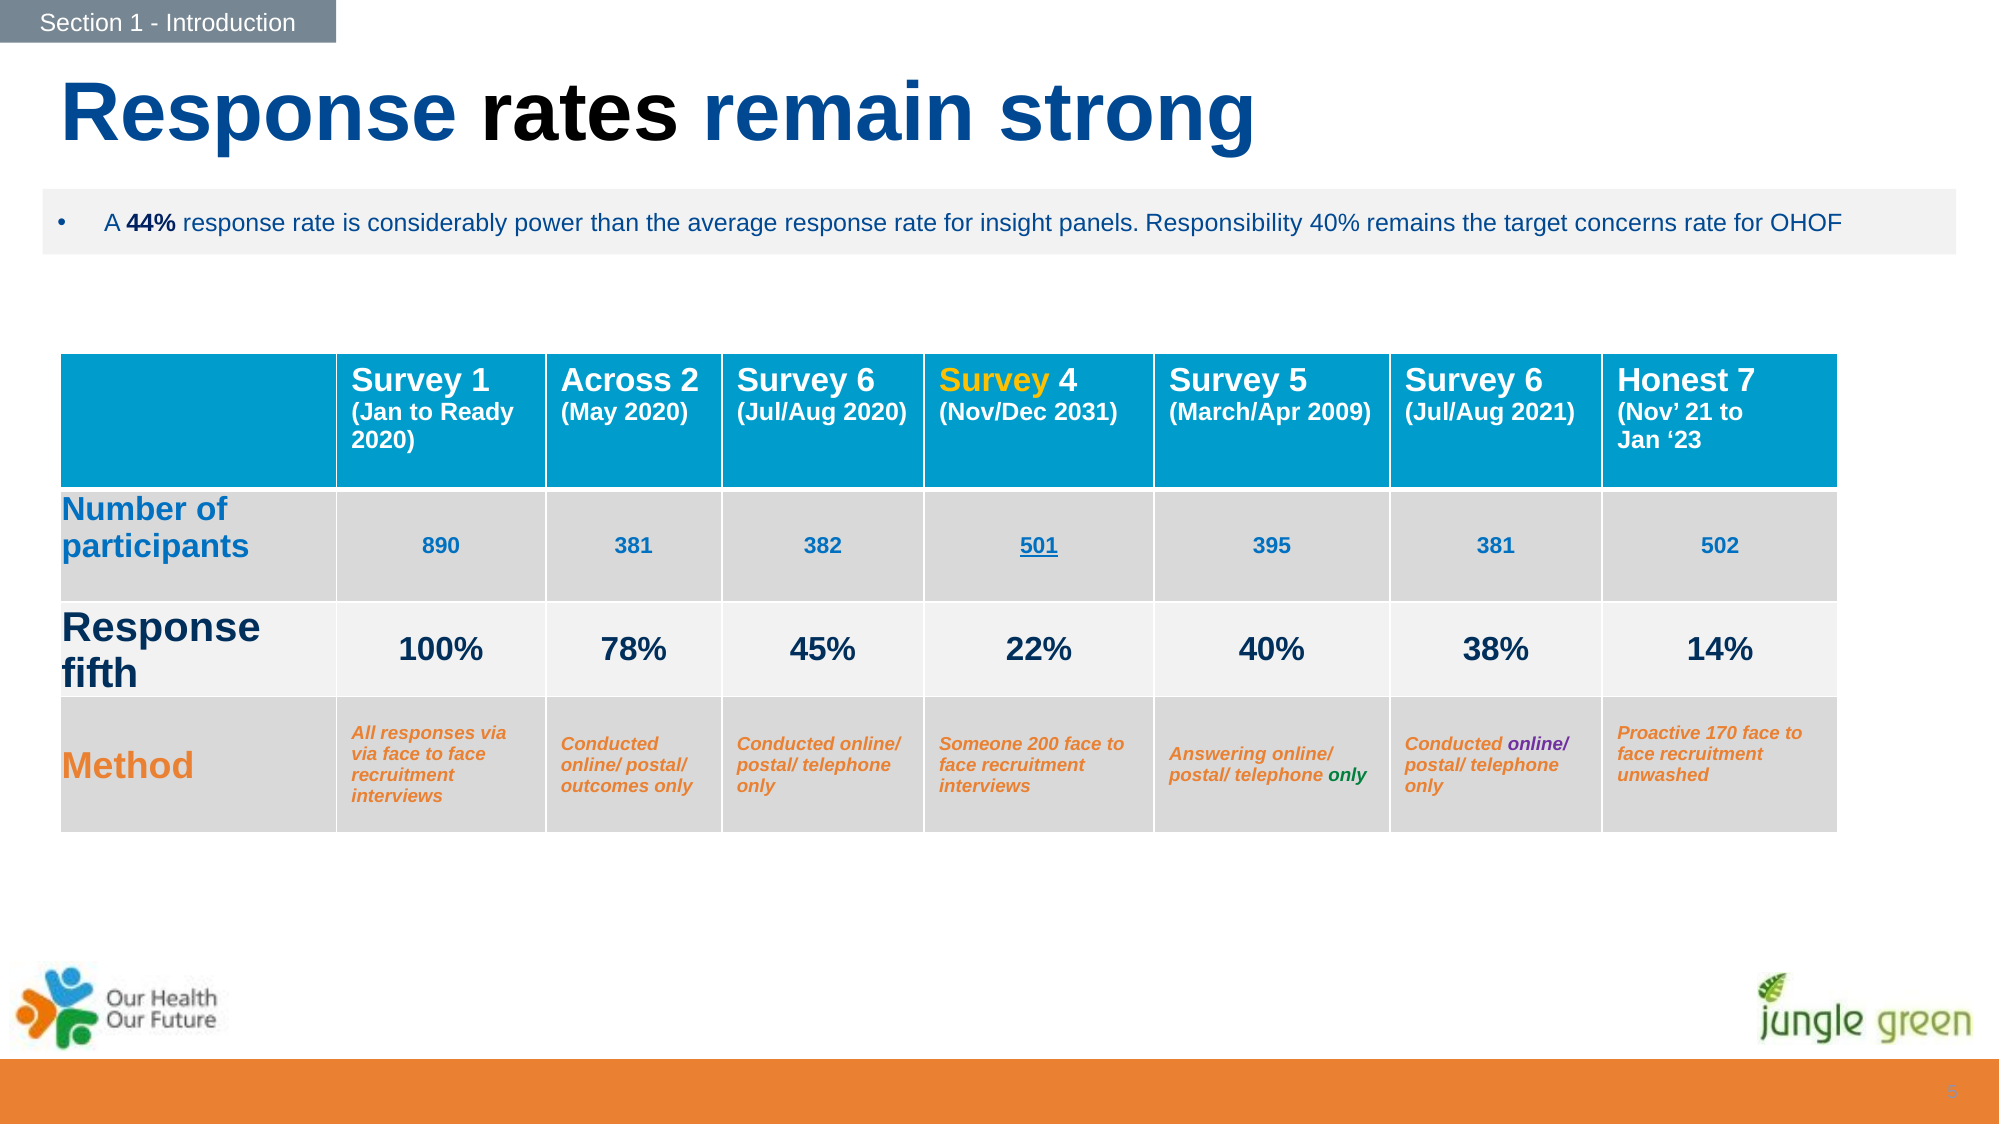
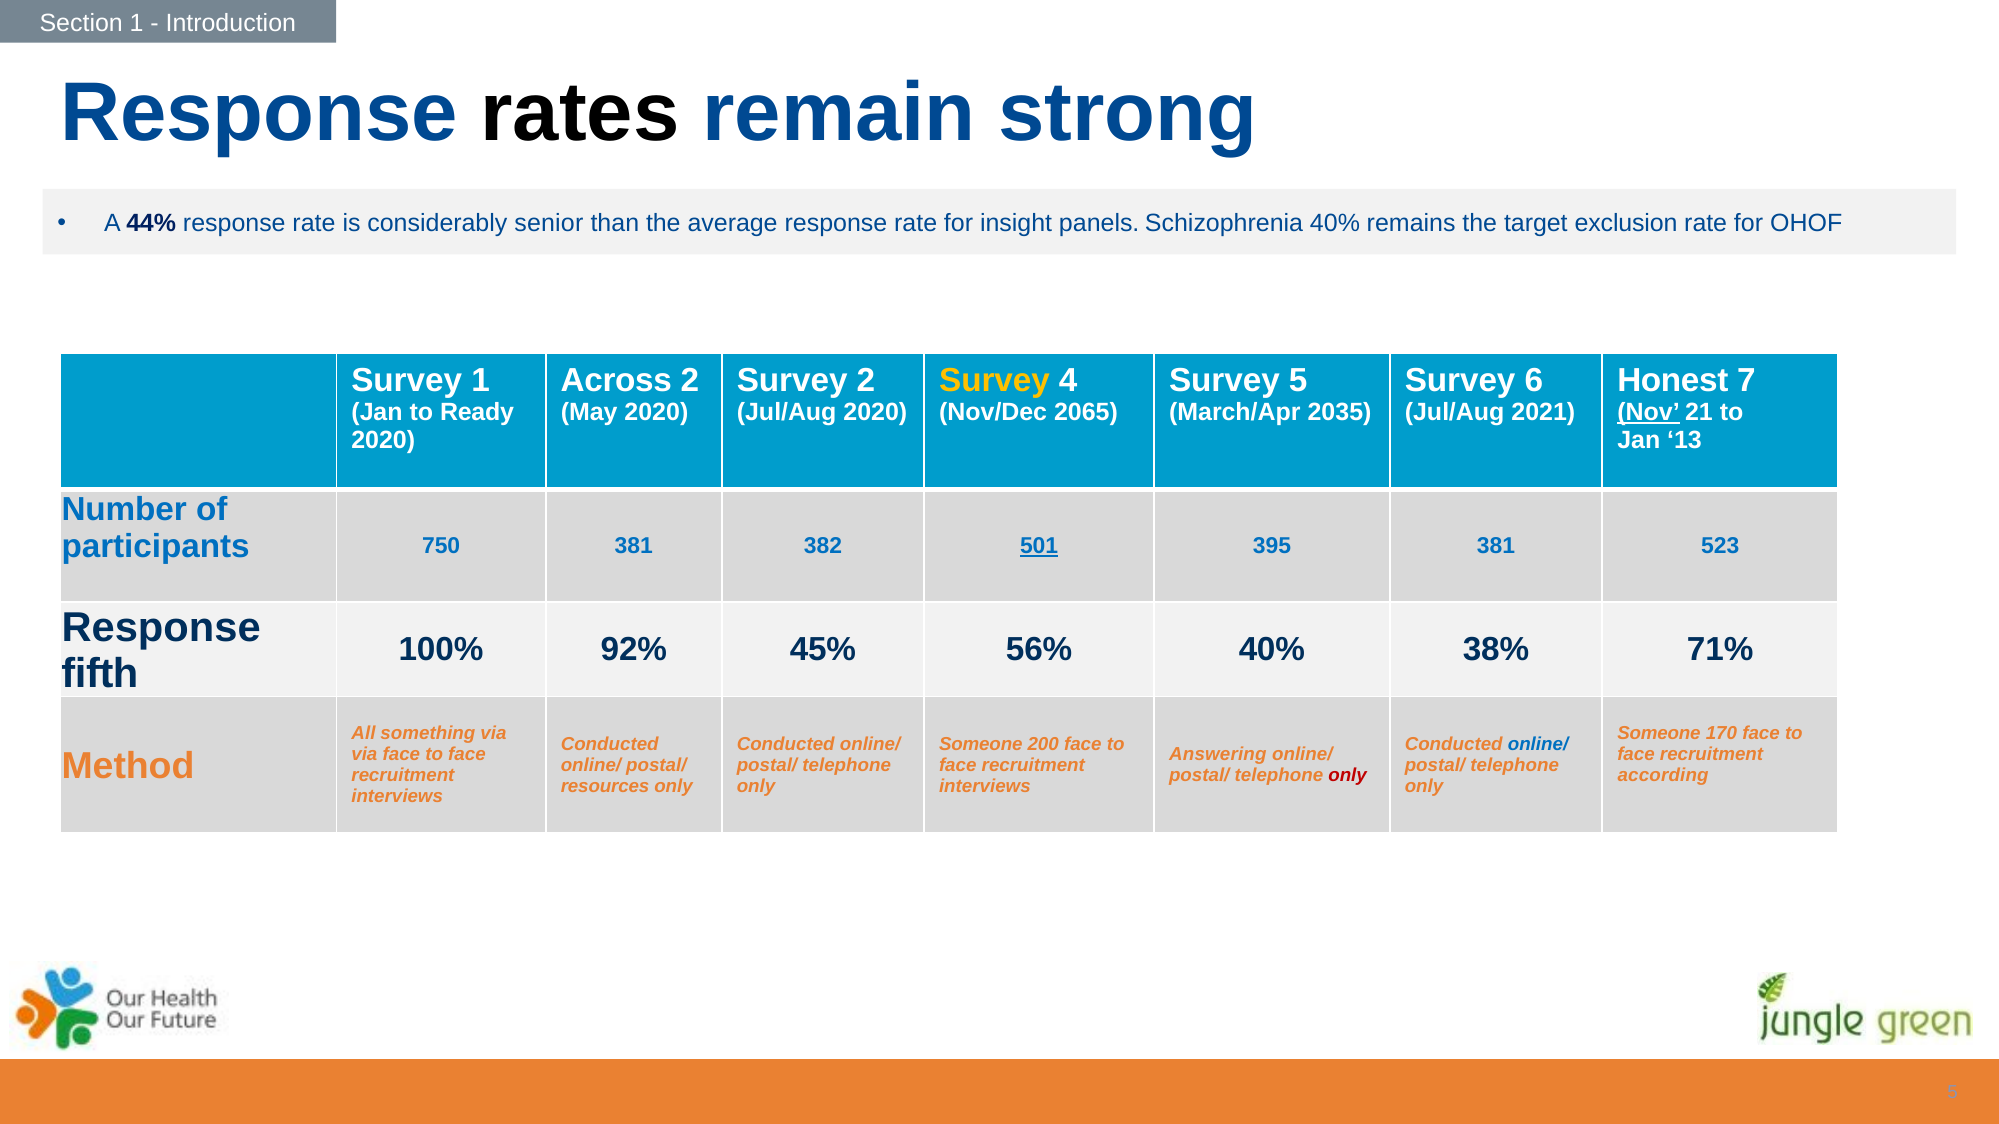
power: power -> senior
Responsibility: Responsibility -> Schizophrenia
concerns: concerns -> exclusion
6 at (866, 380): 6 -> 2
2031: 2031 -> 2065
2009: 2009 -> 2035
Nov underline: none -> present
23: 23 -> 13
890: 890 -> 750
502: 502 -> 523
78%: 78% -> 92%
22%: 22% -> 56%
14%: 14% -> 71%
responses: responses -> something
Proactive at (1659, 734): Proactive -> Someone
online/ at (1538, 744) colour: purple -> blue
only at (1348, 776) colour: green -> red
unwashed: unwashed -> according
outcomes: outcomes -> resources
